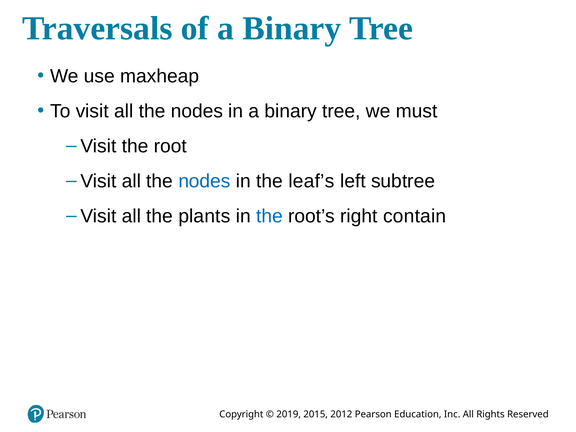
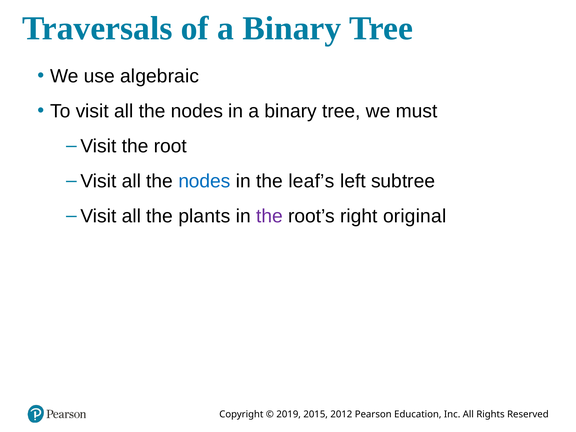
maxheap: maxheap -> algebraic
the at (270, 216) colour: blue -> purple
contain: contain -> original
